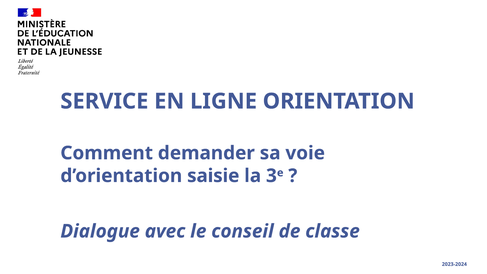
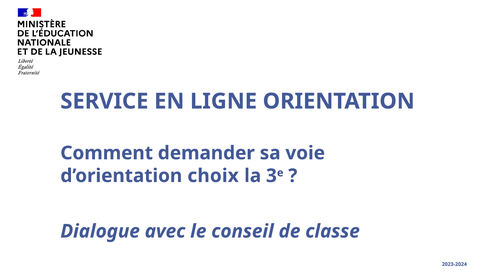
saisie: saisie -> choix
